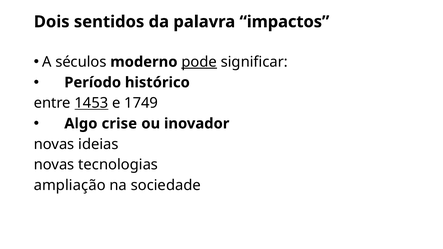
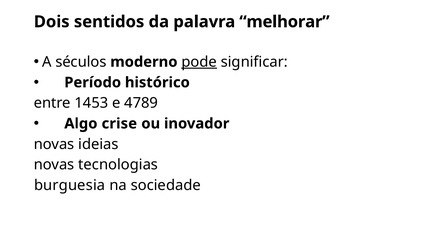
impactos: impactos -> melhorar
1453 underline: present -> none
1749: 1749 -> 4789
ampliação: ampliação -> burguesia
